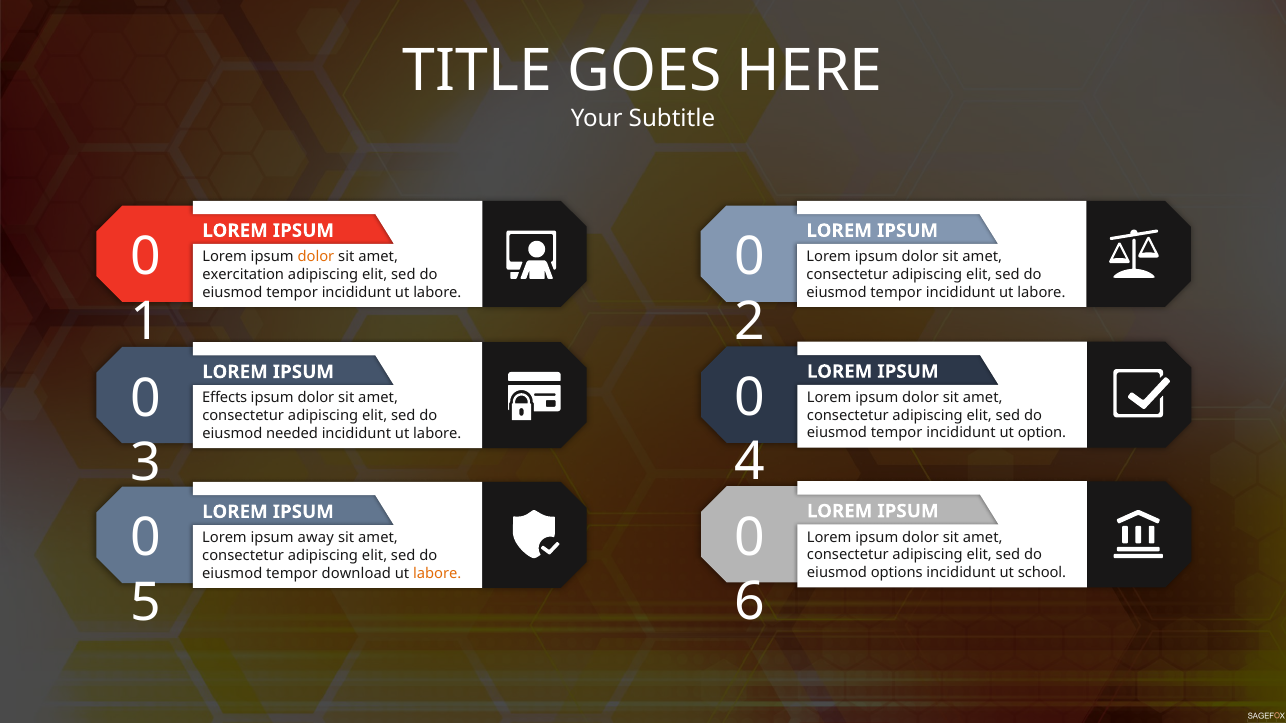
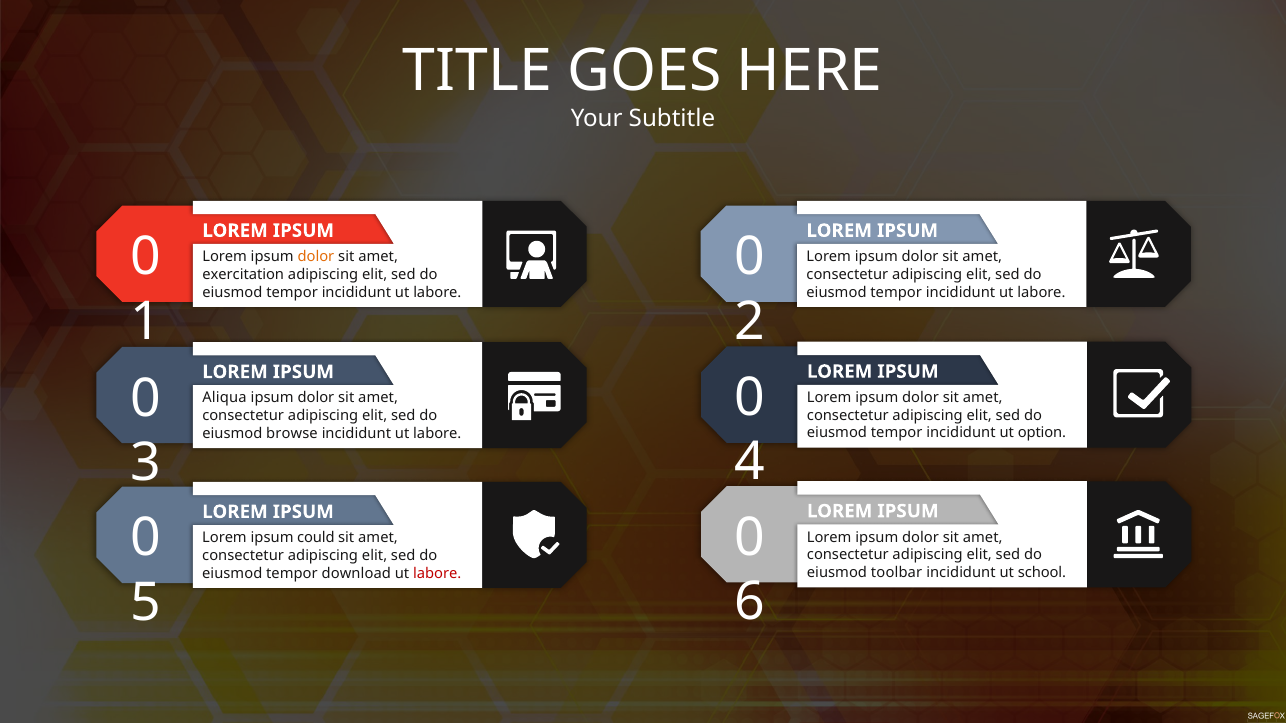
Effects: Effects -> Aliqua
needed: needed -> browse
away: away -> could
options: options -> toolbar
labore at (437, 574) colour: orange -> red
